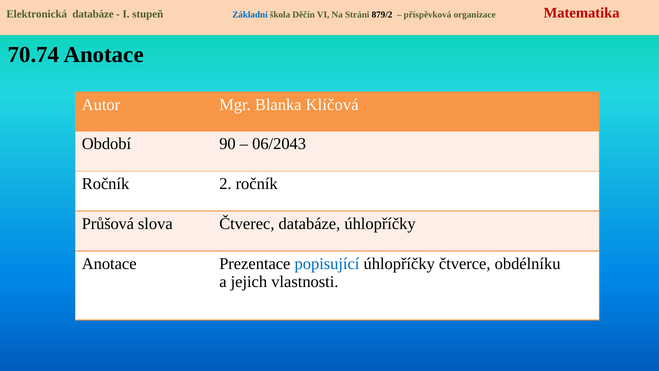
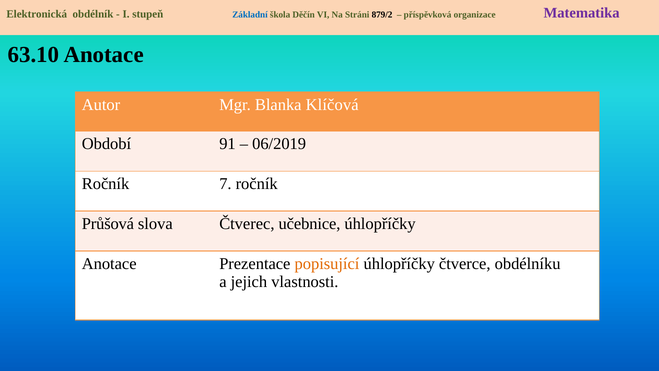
Elektronická databáze: databáze -> obdélník
Matematika colour: red -> purple
70.74: 70.74 -> 63.10
90: 90 -> 91
06/2043: 06/2043 -> 06/2019
2: 2 -> 7
Čtverec databáze: databáze -> učebnice
popisující colour: blue -> orange
